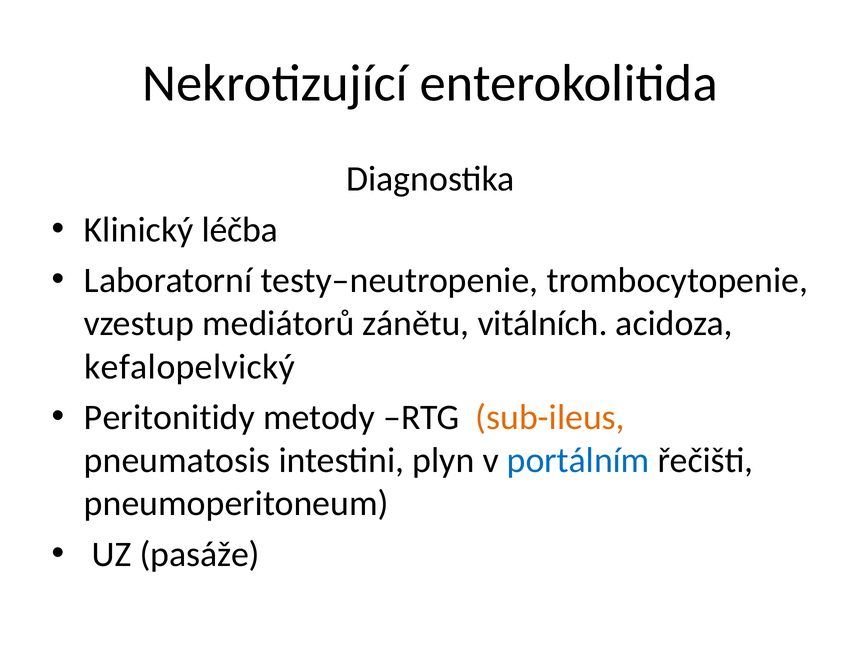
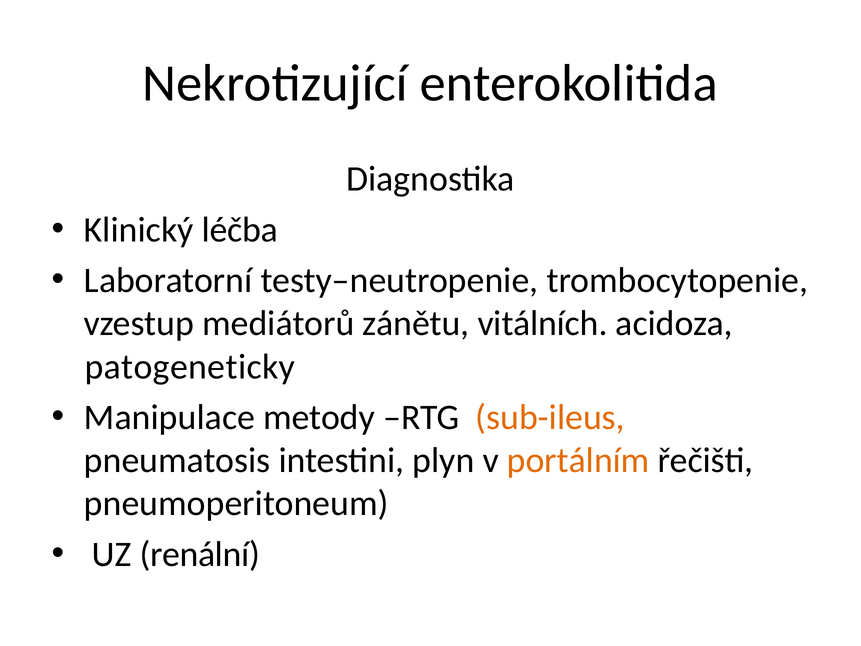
kefalopelvický: kefalopelvický -> patogeneticky
Peritonitidy: Peritonitidy -> Manipulace
portálním colour: blue -> orange
pasáže: pasáže -> renální
